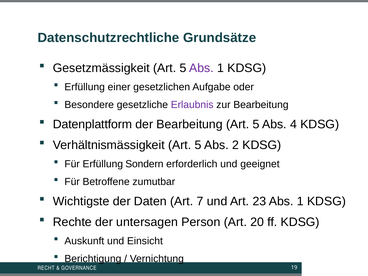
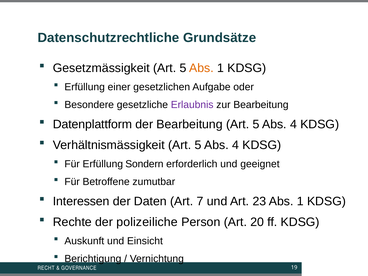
Abs at (201, 68) colour: purple -> orange
2 at (236, 145): 2 -> 4
Wichtigste: Wichtigste -> Interessen
untersagen: untersagen -> polizeiliche
